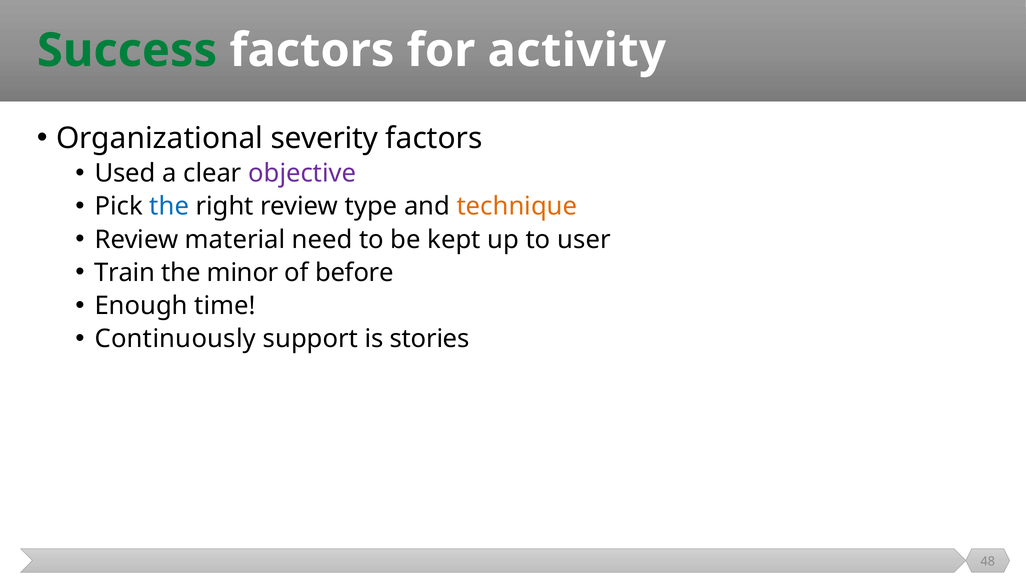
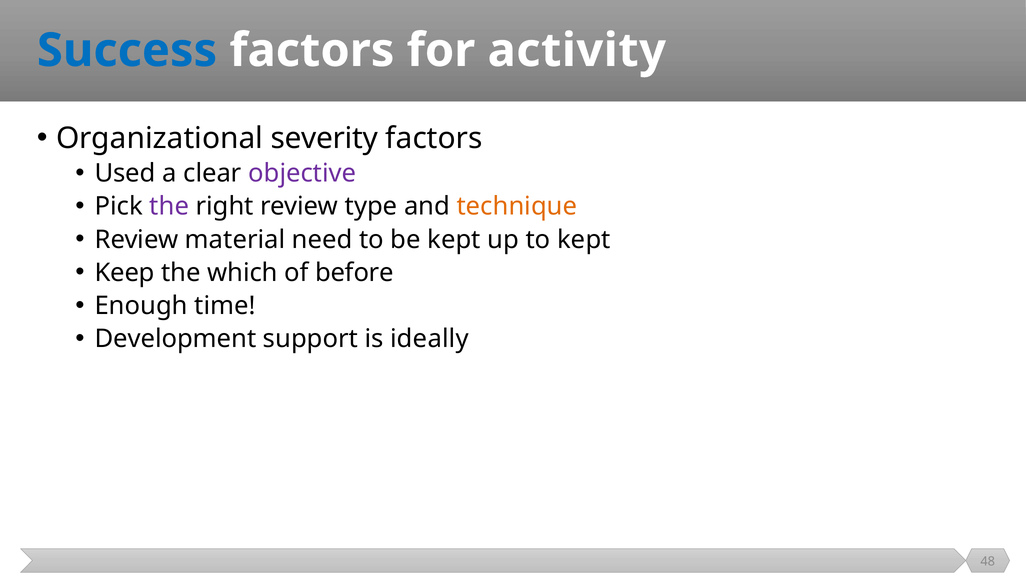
Success colour: green -> blue
the at (169, 207) colour: blue -> purple
to user: user -> kept
Train: Train -> Keep
minor: minor -> which
Continuously: Continuously -> Development
stories: stories -> ideally
